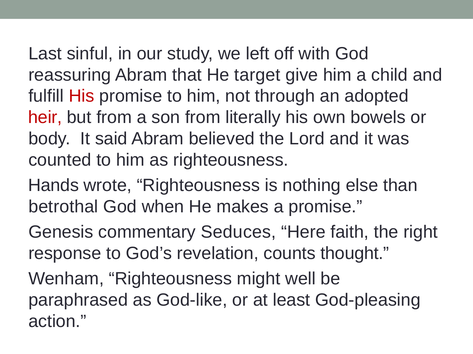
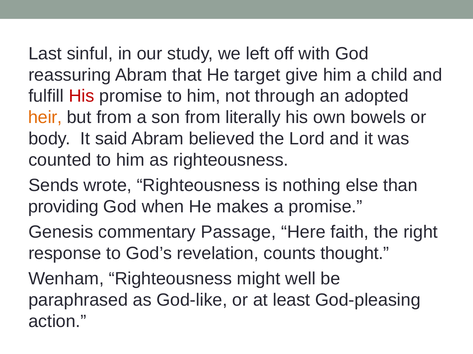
heir colour: red -> orange
Hands: Hands -> Sends
betrothal: betrothal -> providing
Seduces: Seduces -> Passage
